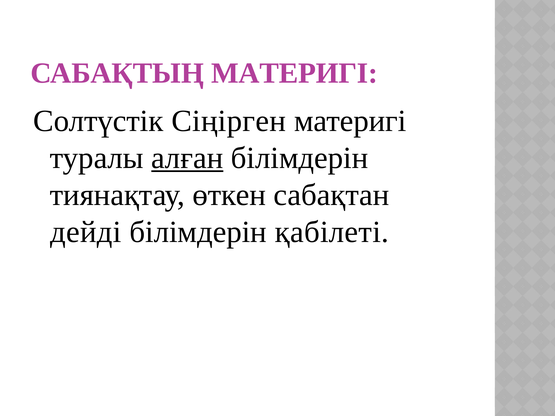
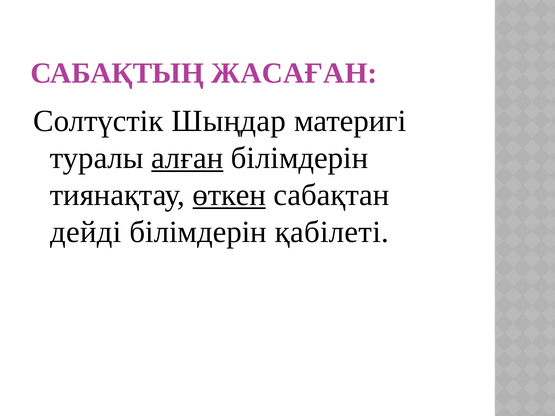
САБАҚТЫҢ МАТЕРИГІ: МАТЕРИГІ -> ЖАСАҒАН
Сіңірген: Сіңірген -> Шыңдар
өткен underline: none -> present
